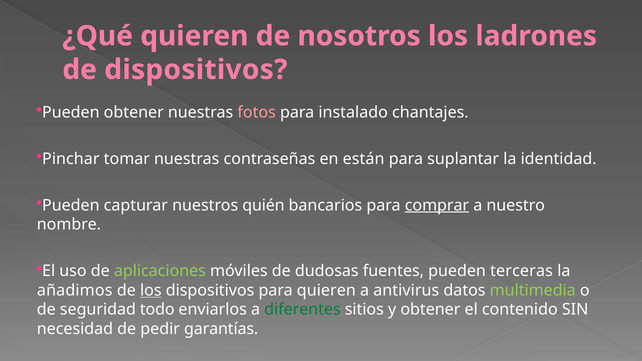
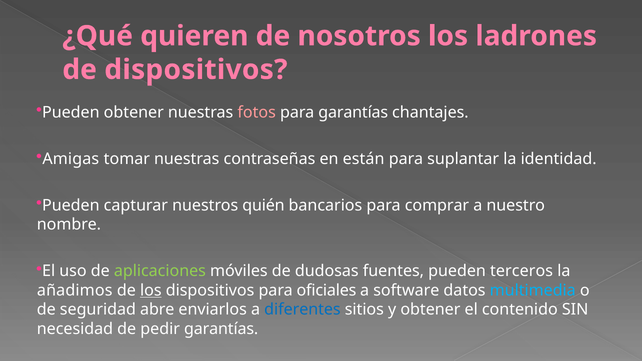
para instalado: instalado -> garantías
Pinchar: Pinchar -> Amigas
comprar underline: present -> none
terceras: terceras -> terceros
para quieren: quieren -> oficiales
antivirus: antivirus -> software
multimedia colour: light green -> light blue
todo: todo -> abre
diferentes colour: green -> blue
